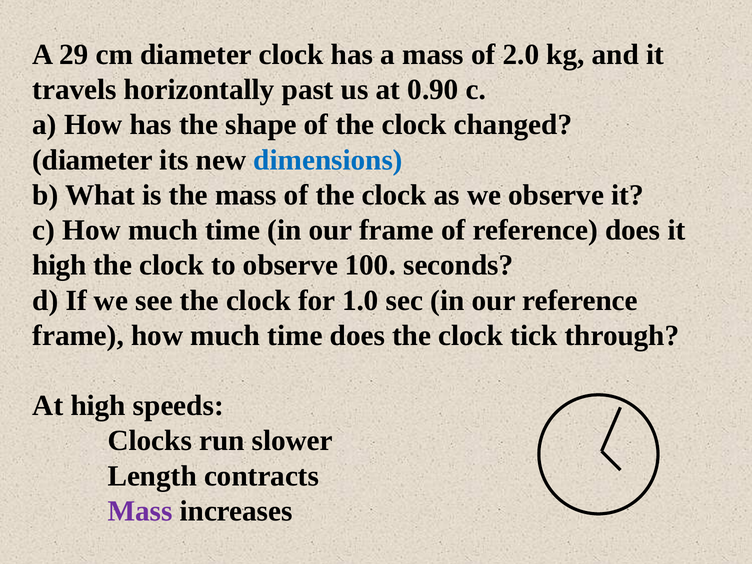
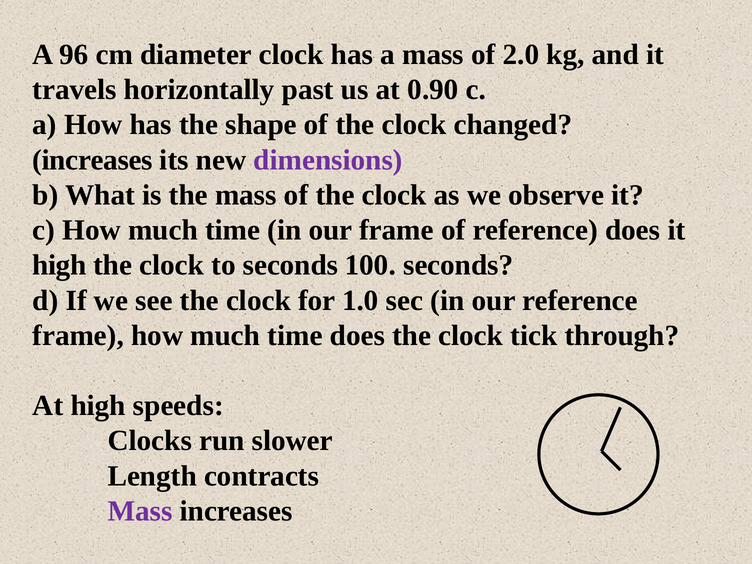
29: 29 -> 96
diameter at (92, 160): diameter -> increases
dimensions colour: blue -> purple
to observe: observe -> seconds
